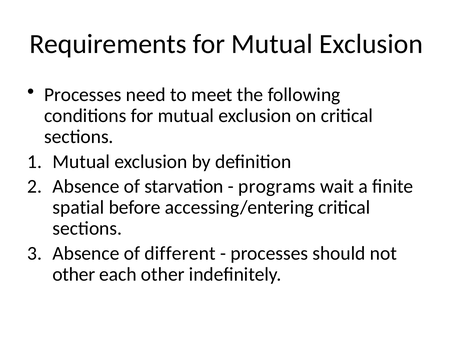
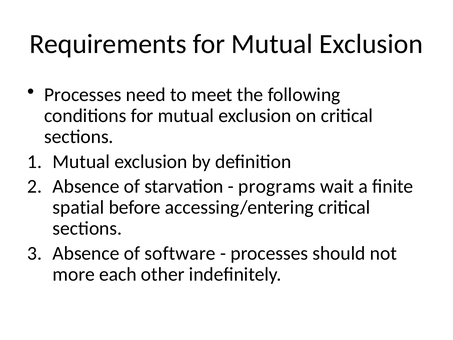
different: different -> software
other at (74, 274): other -> more
